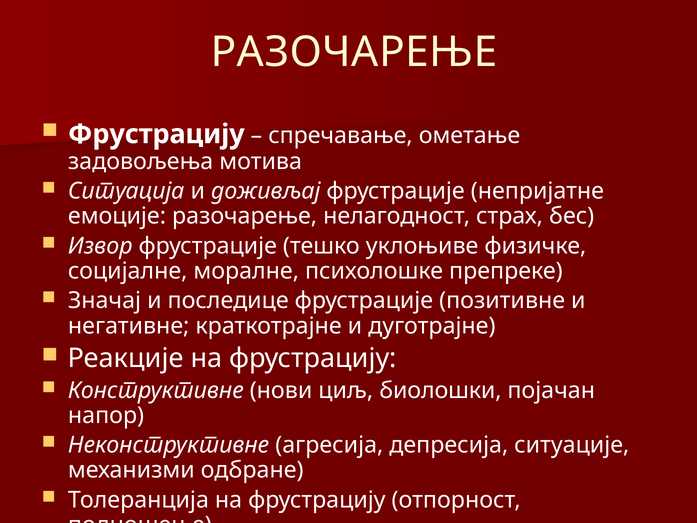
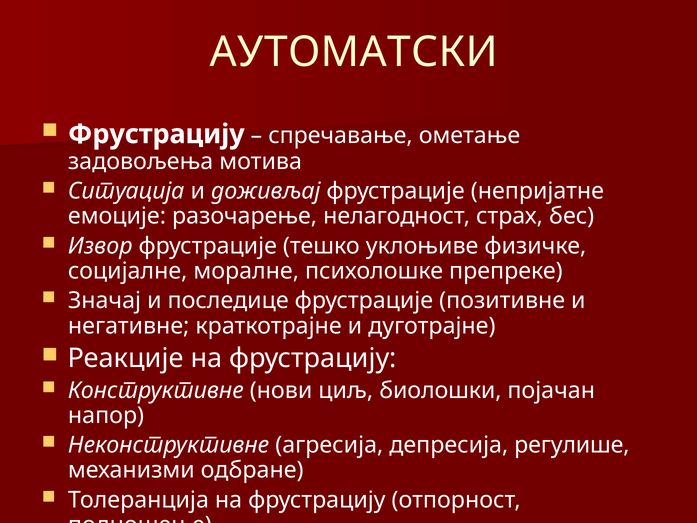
РАЗОЧАРЕЊЕ at (354, 52): РАЗОЧАРЕЊЕ -> АУТОМАТСКИ
ситуације: ситуације -> регулише
